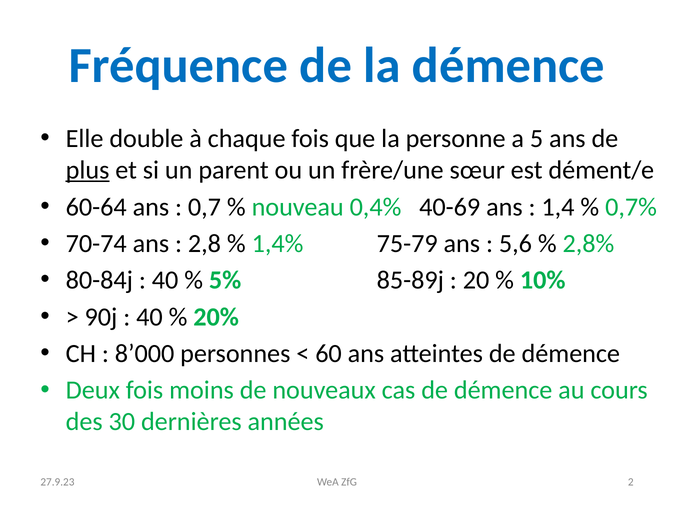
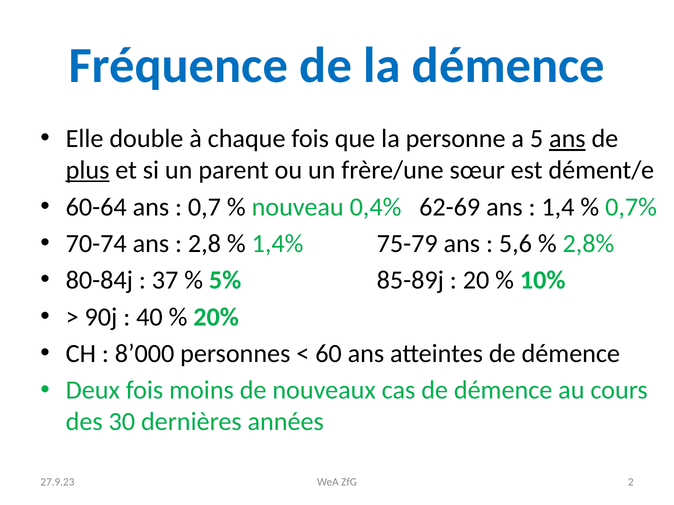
ans at (567, 139) underline: none -> present
40-69: 40-69 -> 62-69
40 at (165, 281): 40 -> 37
